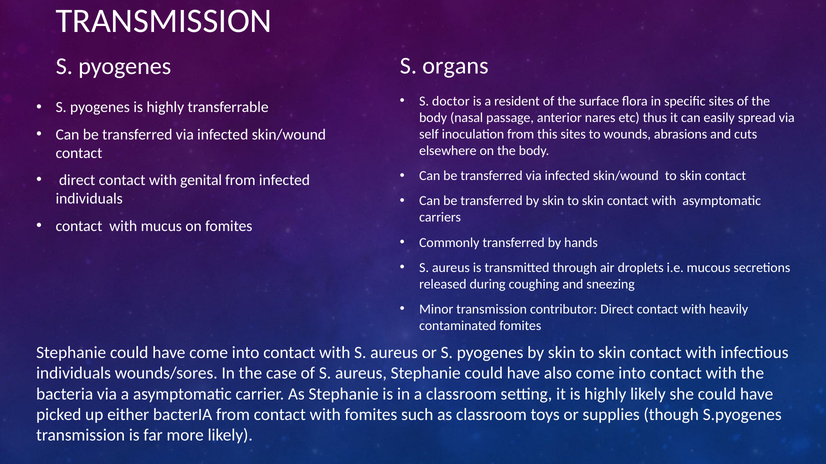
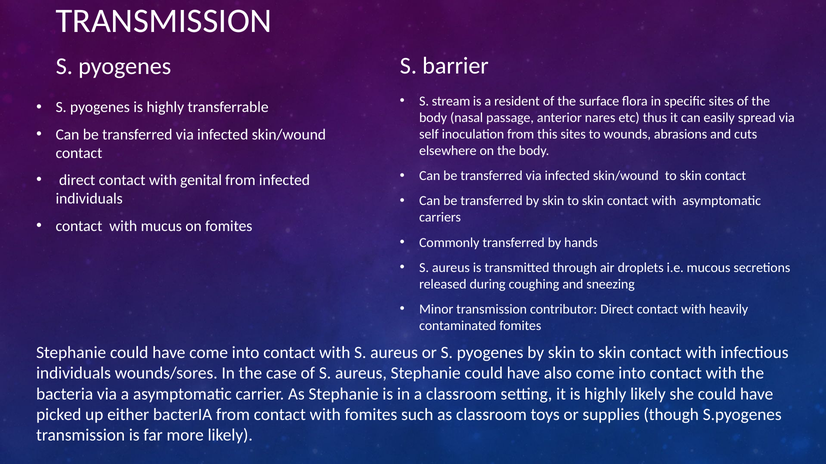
organs: organs -> barrier
doctor: doctor -> stream
